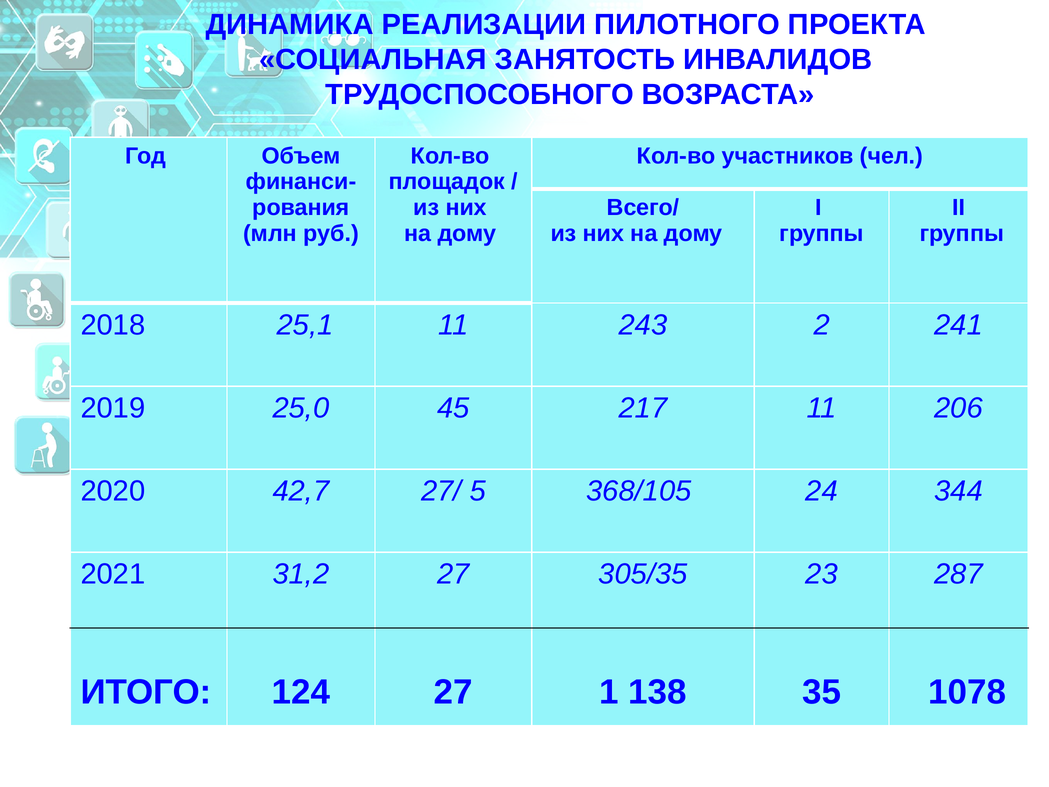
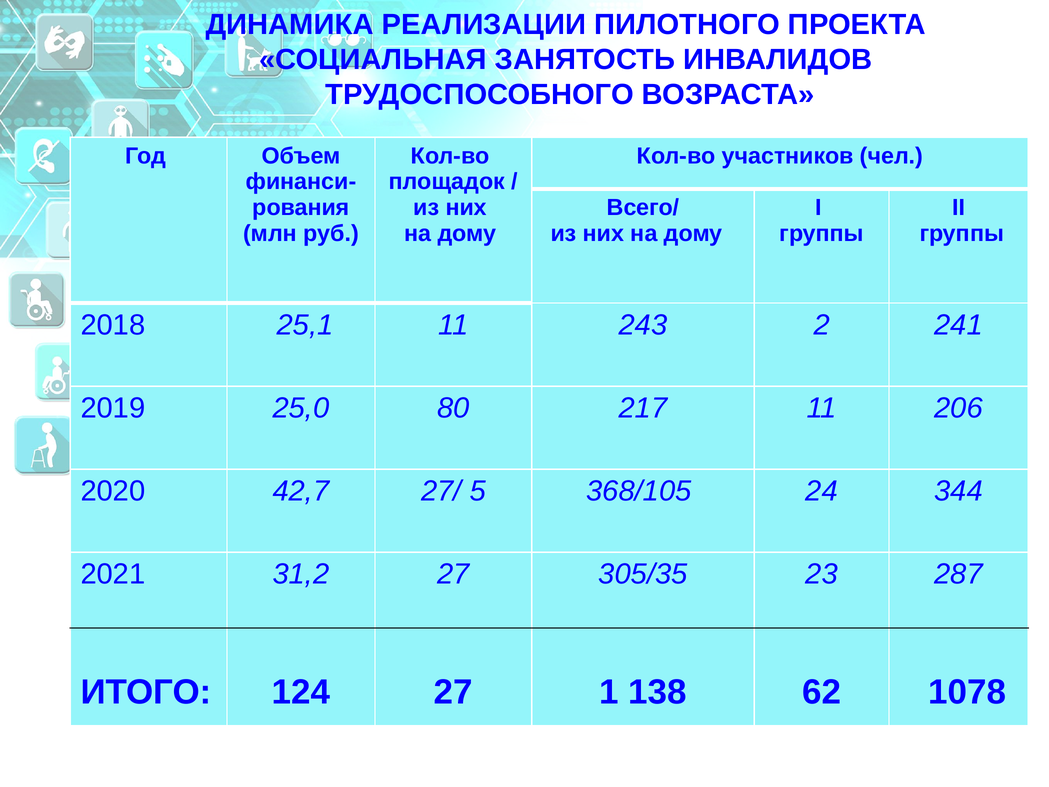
45: 45 -> 80
35: 35 -> 62
